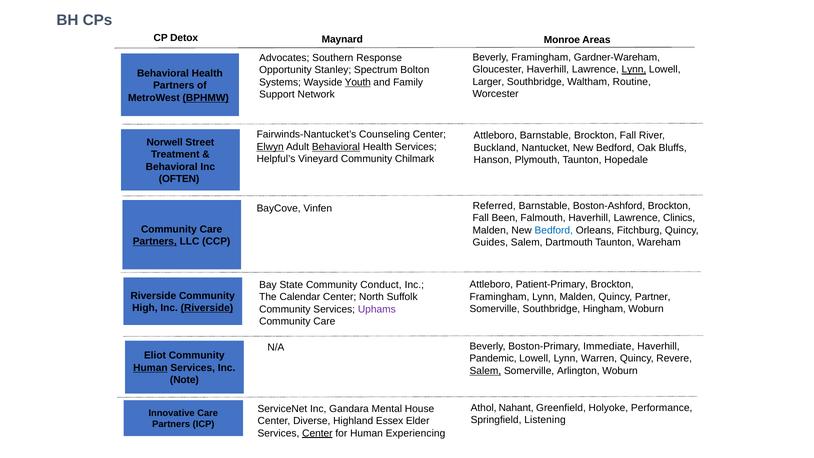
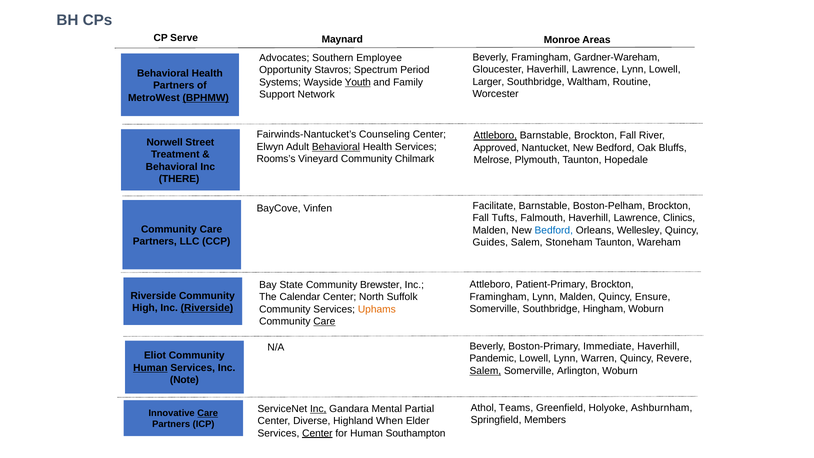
Detox: Detox -> Serve
Response: Response -> Employee
Lynn at (634, 70) underline: present -> none
Stanley: Stanley -> Stavros
Bolton: Bolton -> Period
Attleboro at (495, 136) underline: none -> present
Elwyn underline: present -> none
Buckland: Buckland -> Approved
Helpful’s: Helpful’s -> Rooms’s
Hanson: Hanson -> Melrose
OFTEN: OFTEN -> THERE
Referred: Referred -> Facilitate
Boston-Ashford: Boston-Ashford -> Boston-Pelham
Been: Been -> Tufts
Fitchburg: Fitchburg -> Wellesley
Partners at (155, 241) underline: present -> none
Dartmouth: Dartmouth -> Stoneham
Conduct: Conduct -> Brewster
Partner: Partner -> Ensure
Uphams colour: purple -> orange
Care at (324, 321) underline: none -> present
Nahant: Nahant -> Teams
Performance: Performance -> Ashburnham
Inc at (318, 409) underline: none -> present
House: House -> Partial
Care at (208, 413) underline: none -> present
Listening: Listening -> Members
Essex: Essex -> When
Experiencing: Experiencing -> Southampton
